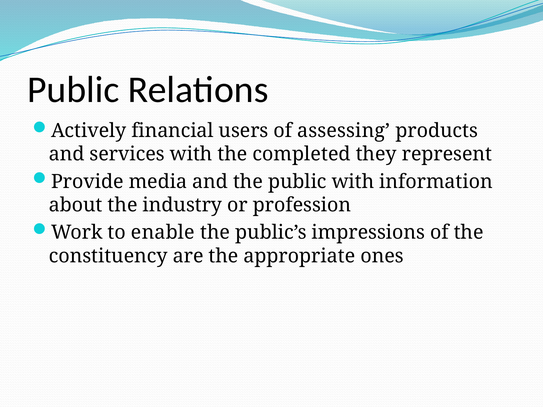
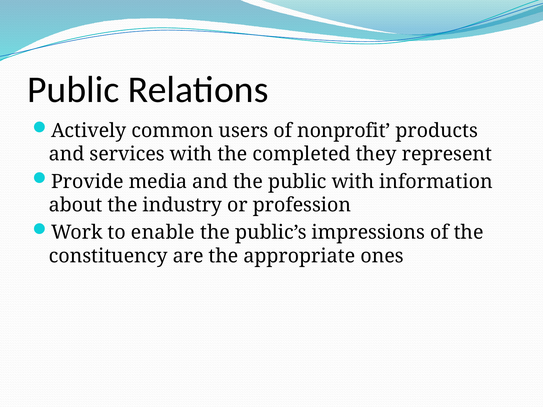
financial: financial -> common
assessing: assessing -> nonprofit
